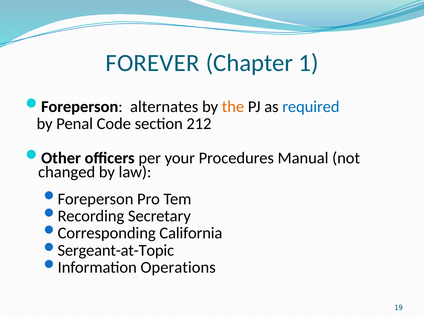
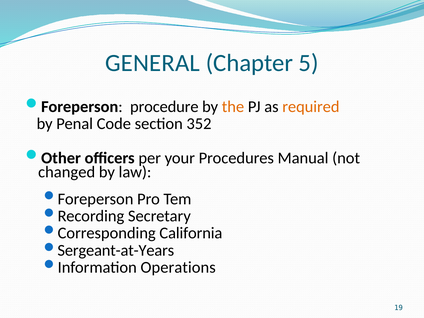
FOREVER: FOREVER -> GENERAL
1: 1 -> 5
alternates: alternates -> procedure
required colour: blue -> orange
212: 212 -> 352
Sergeant-at-Topic: Sergeant-at-Topic -> Sergeant-at-Years
